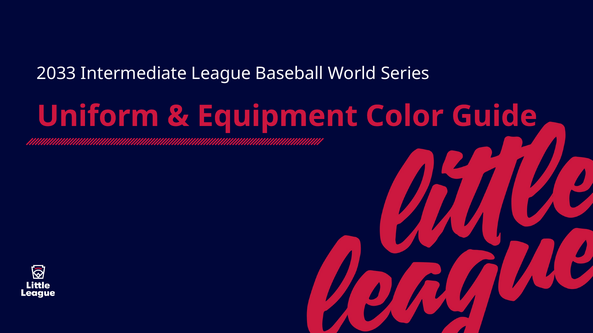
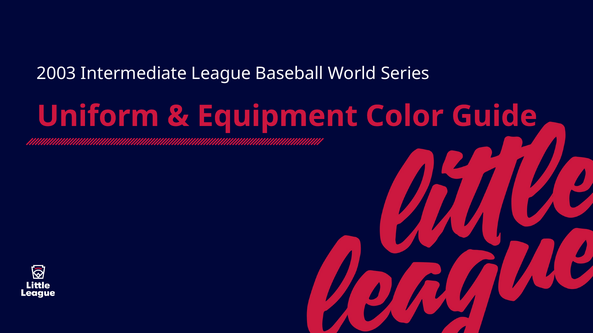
2033: 2033 -> 2003
